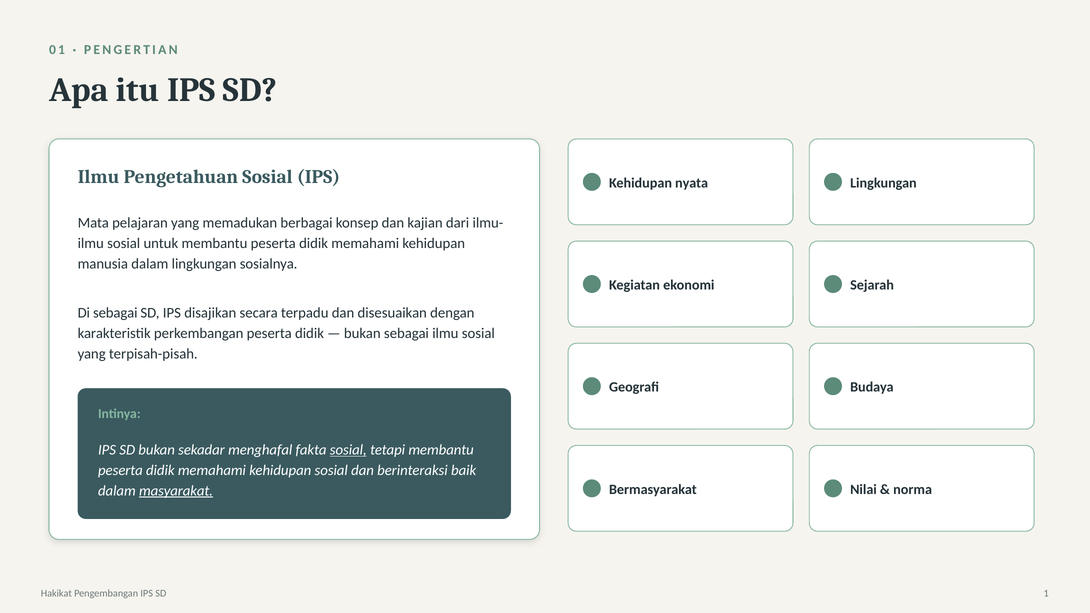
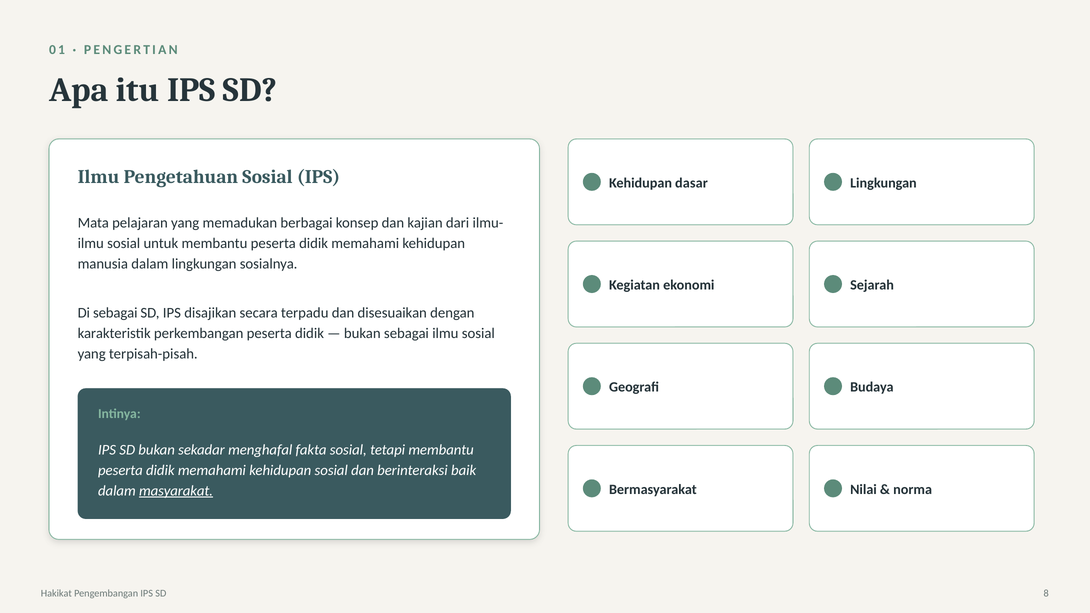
nyata: nyata -> dasar
sosial at (348, 450) underline: present -> none
1: 1 -> 8
